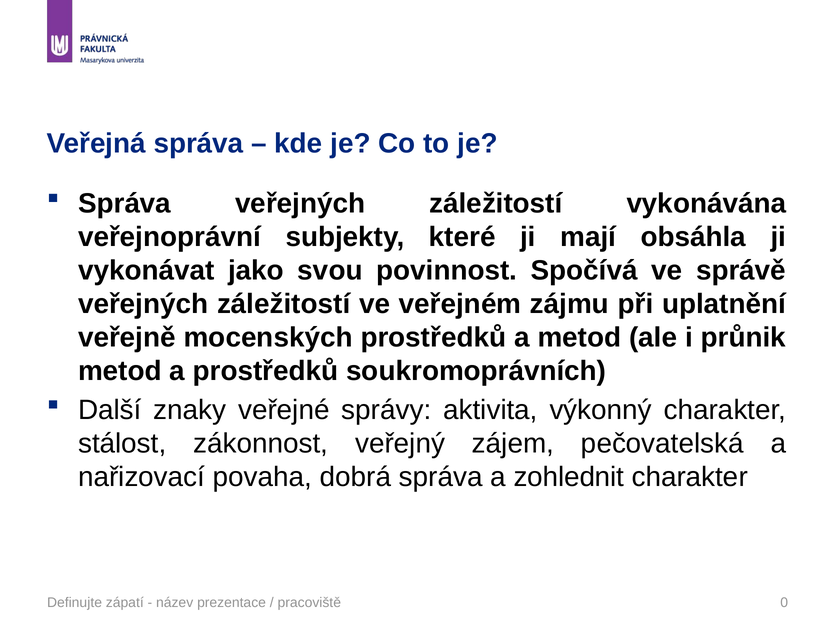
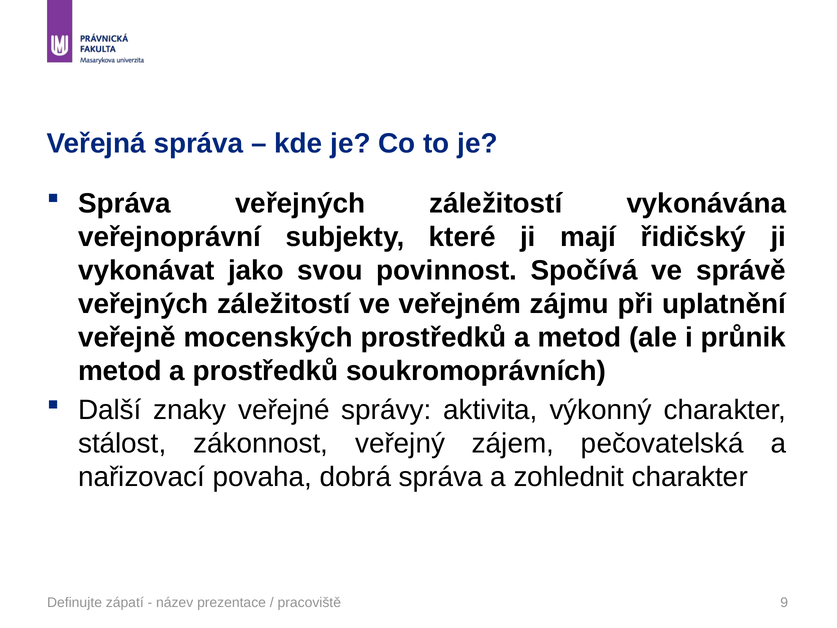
obsáhla: obsáhla -> řidičský
0: 0 -> 9
